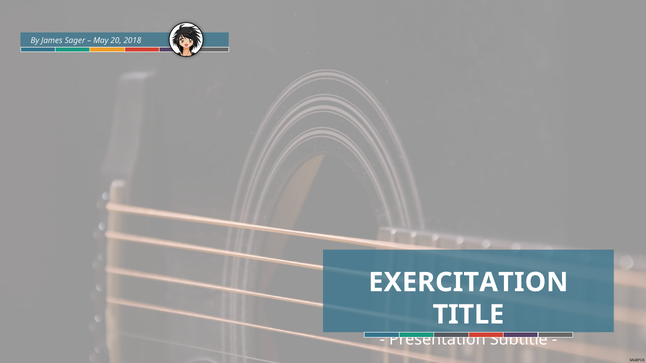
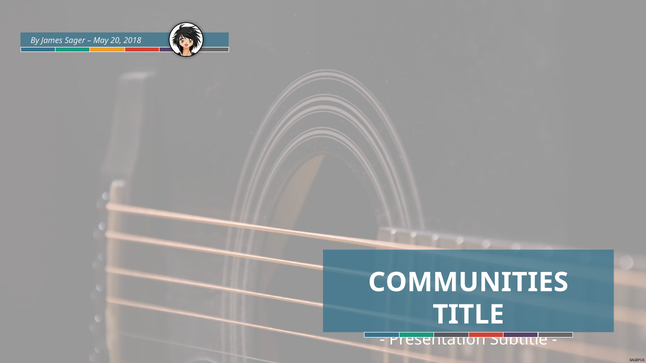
EXERCITATION: EXERCITATION -> COMMUNITIES
